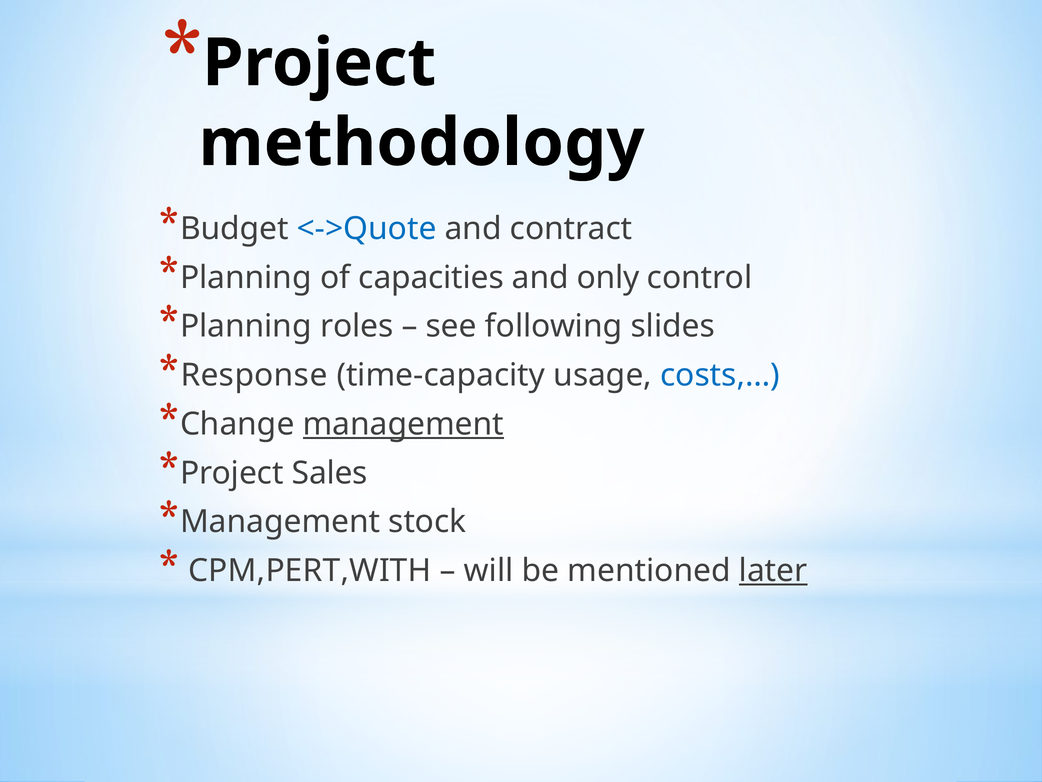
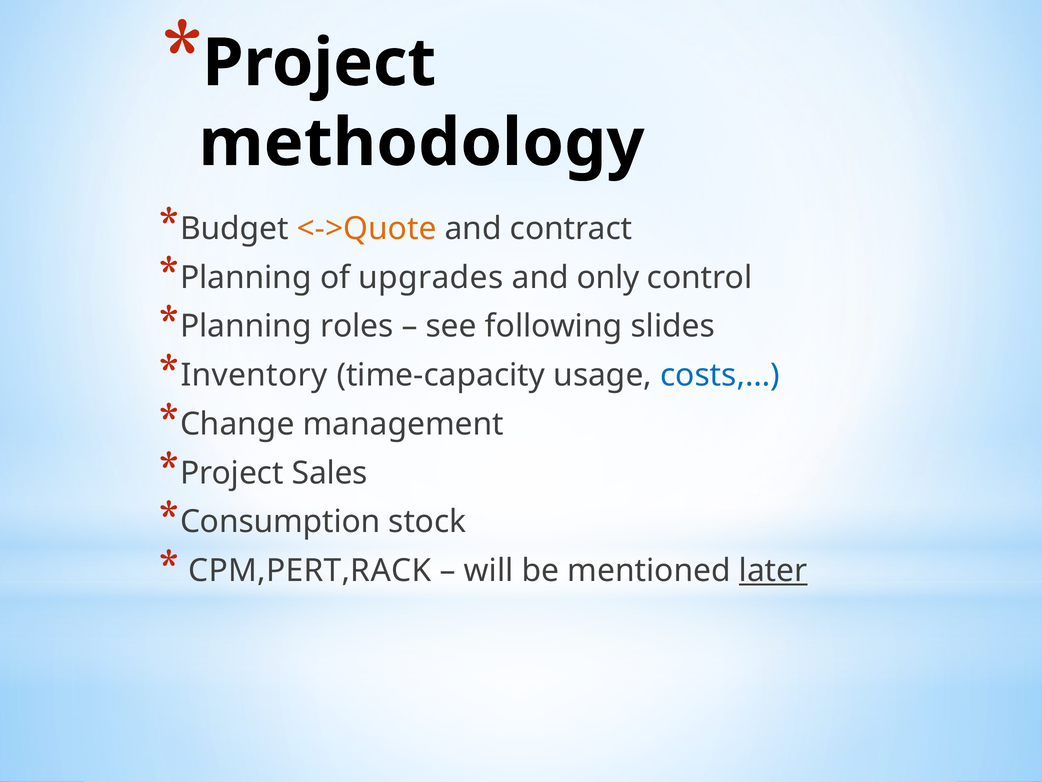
<->Quote colour: blue -> orange
capacities: capacities -> upgrades
Response: Response -> Inventory
management at (403, 424) underline: present -> none
Management at (280, 522): Management -> Consumption
CPM,PERT,WITH: CPM,PERT,WITH -> CPM,PERT,RACK
